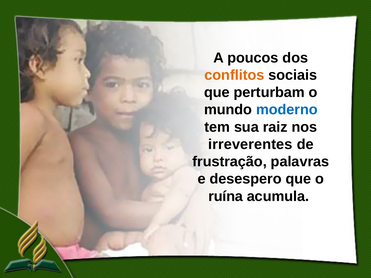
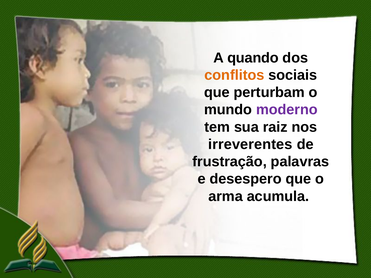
poucos: poucos -> quando
moderno colour: blue -> purple
ruína: ruína -> arma
